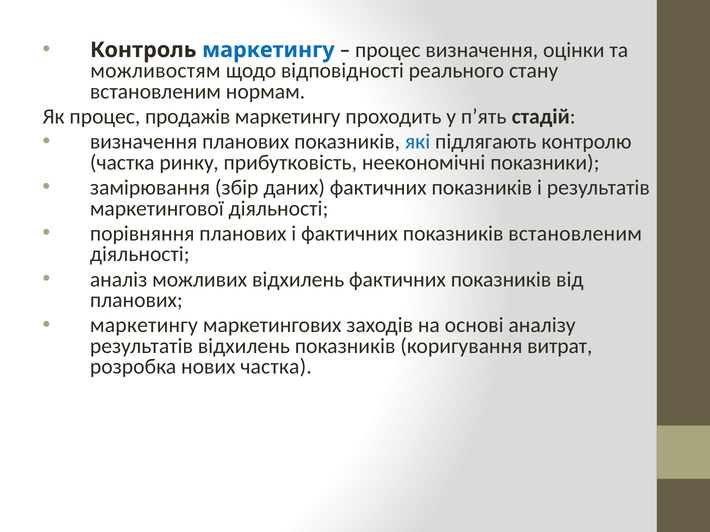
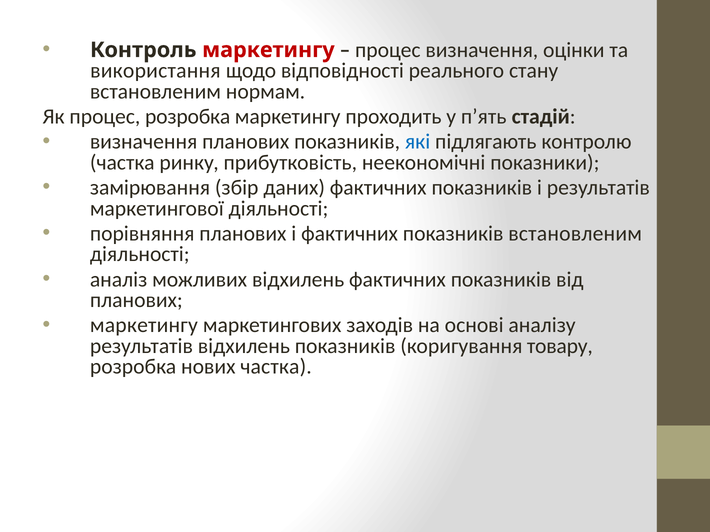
маркетингу at (268, 50) colour: blue -> red
можливостям: можливостям -> використання
процес продажів: продажів -> розробка
витрат: витрат -> товару
